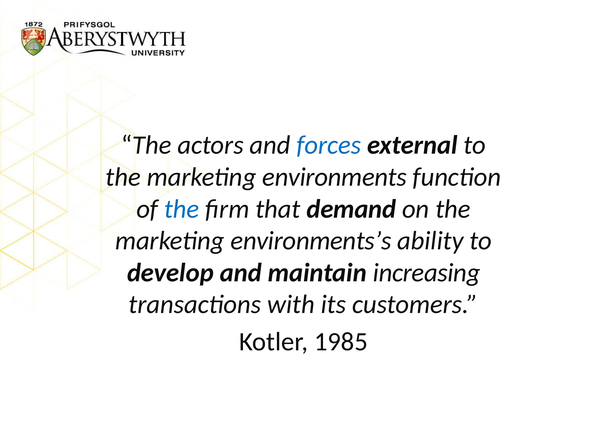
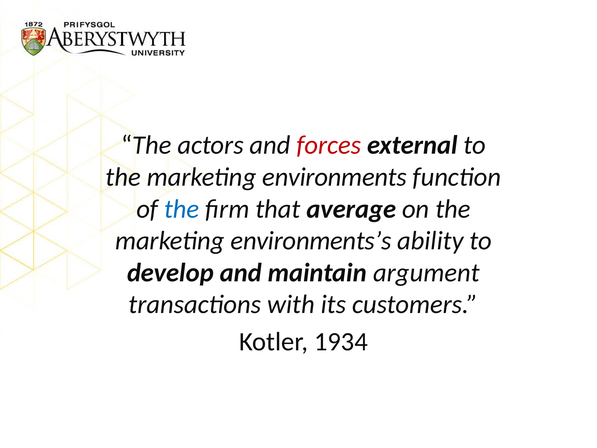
forces colour: blue -> red
demand: demand -> average
increasing: increasing -> argument
1985: 1985 -> 1934
